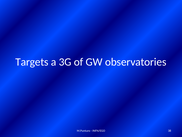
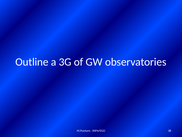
Targets: Targets -> Outline
